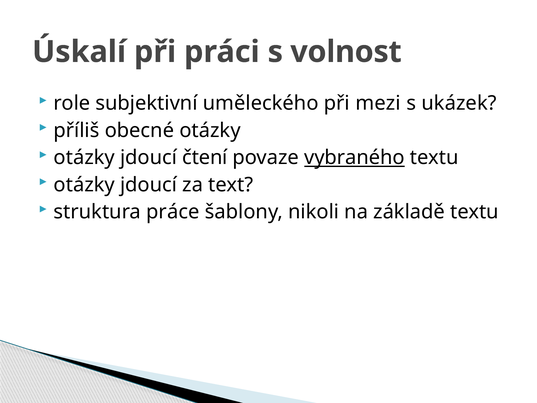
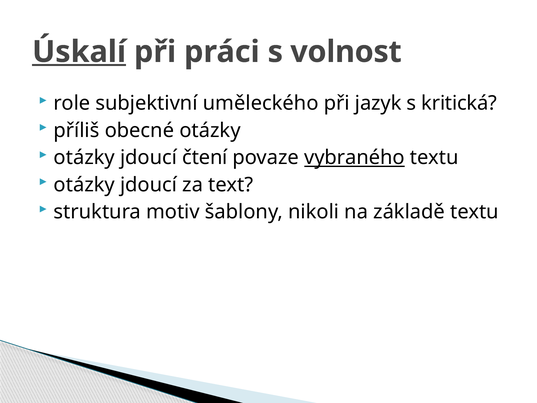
Úskalí underline: none -> present
mezi: mezi -> jazyk
ukázek: ukázek -> kritická
práce: práce -> motiv
